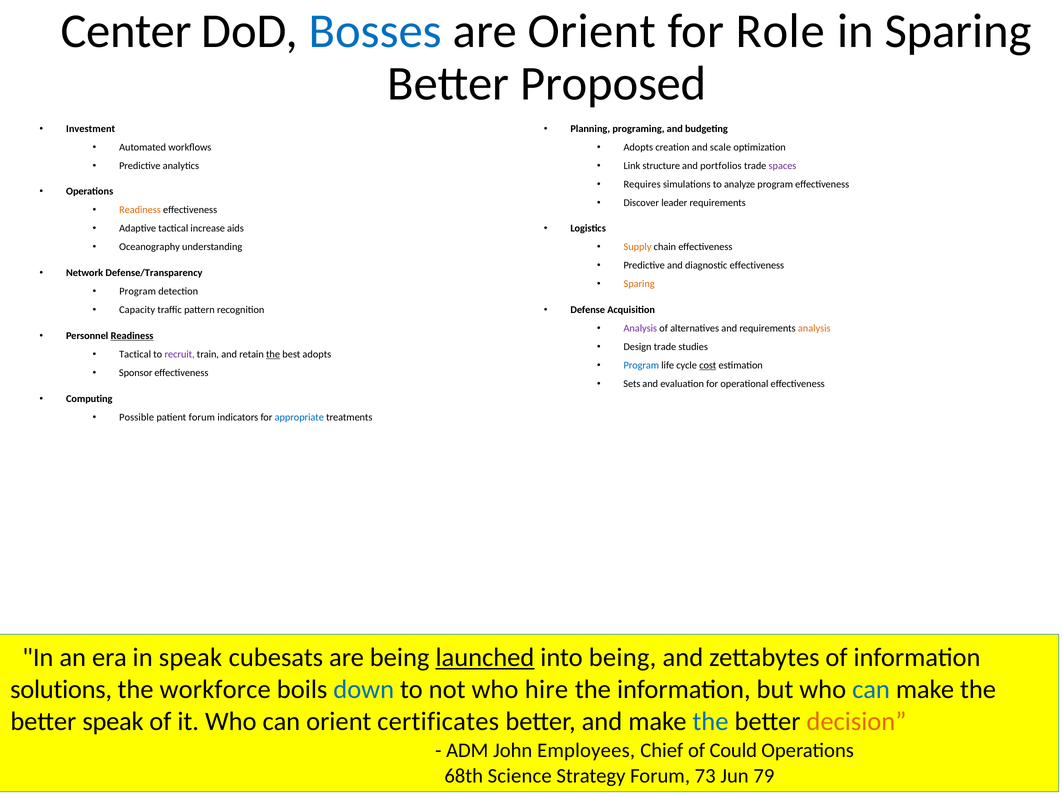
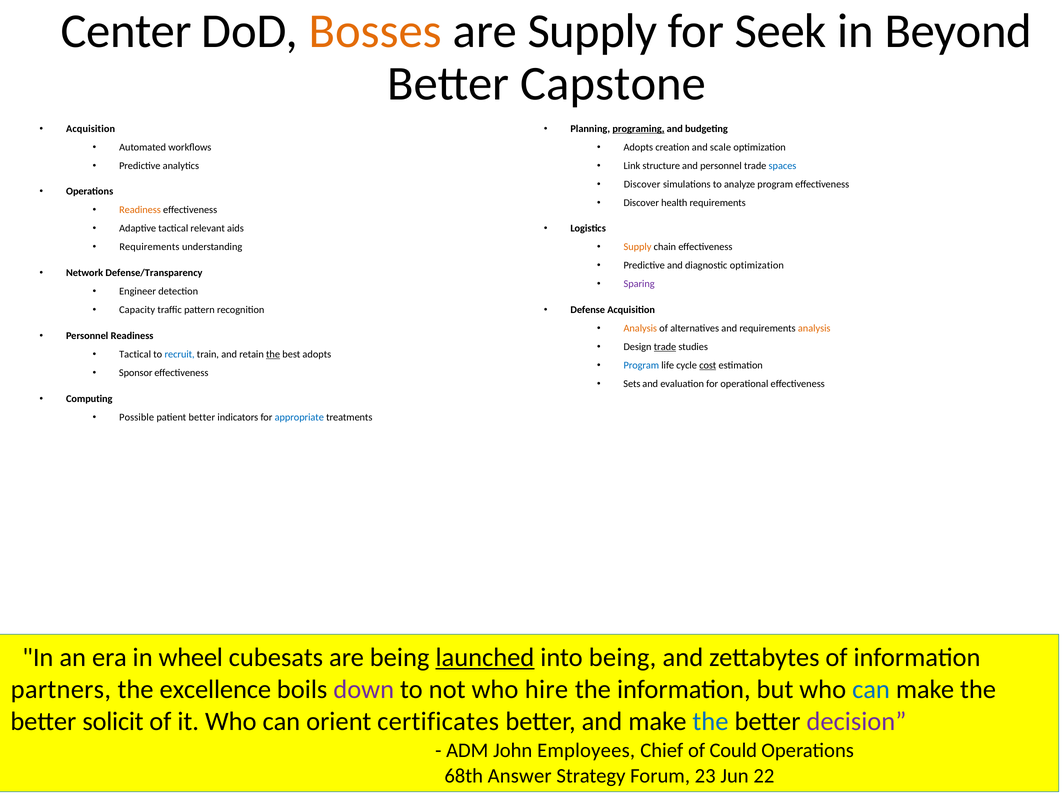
Bosses colour: blue -> orange
are Orient: Orient -> Supply
Role: Role -> Seek
in Sparing: Sparing -> Beyond
Proposed: Proposed -> Capstone
Investment at (91, 129): Investment -> Acquisition
programing underline: none -> present
and portfolios: portfolios -> personnel
spaces colour: purple -> blue
Requires at (642, 184): Requires -> Discover
leader: leader -> health
increase: increase -> relevant
Oceanography at (150, 247): Oceanography -> Requirements
diagnostic effectiveness: effectiveness -> optimization
Sparing at (639, 284) colour: orange -> purple
Program at (138, 291): Program -> Engineer
Analysis at (640, 328) colour: purple -> orange
Readiness at (132, 336) underline: present -> none
trade at (665, 347) underline: none -> present
recruit colour: purple -> blue
patient forum: forum -> better
in speak: speak -> wheel
solutions: solutions -> partners
workforce: workforce -> excellence
down colour: blue -> purple
better speak: speak -> solicit
decision colour: orange -> purple
Science: Science -> Answer
73: 73 -> 23
79: 79 -> 22
